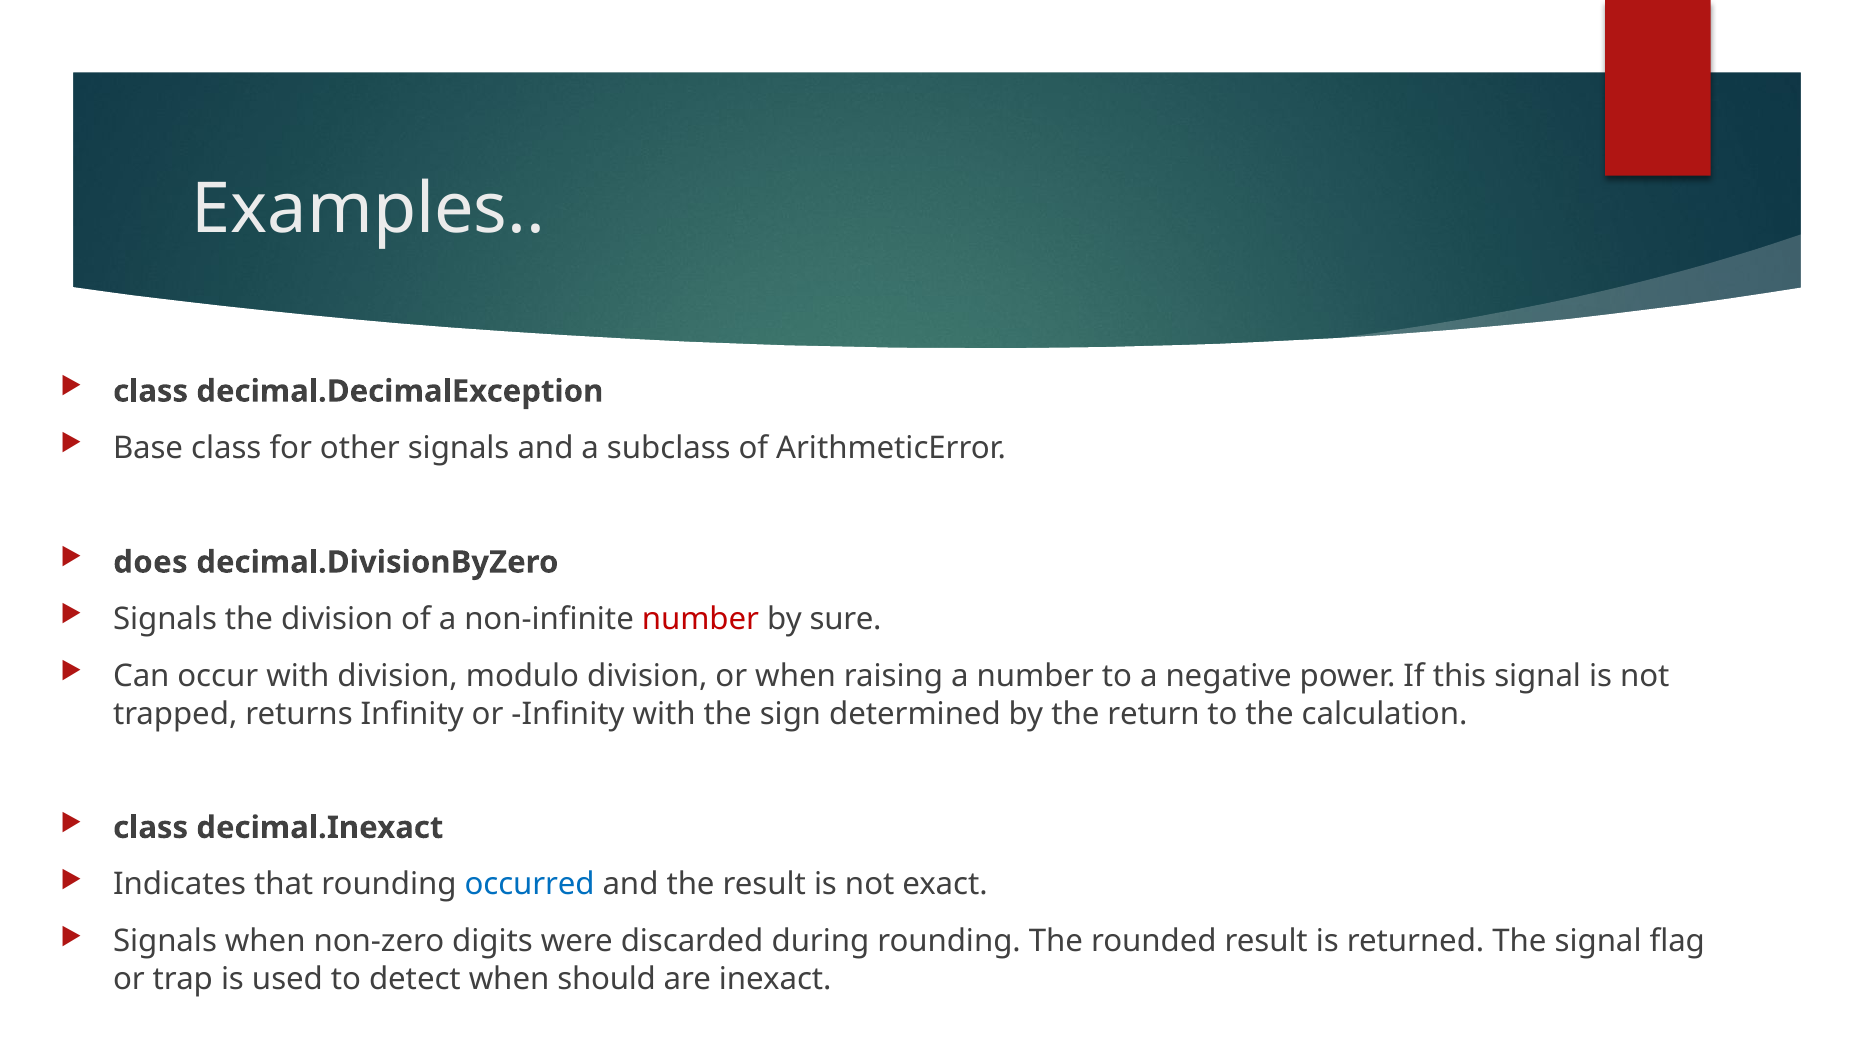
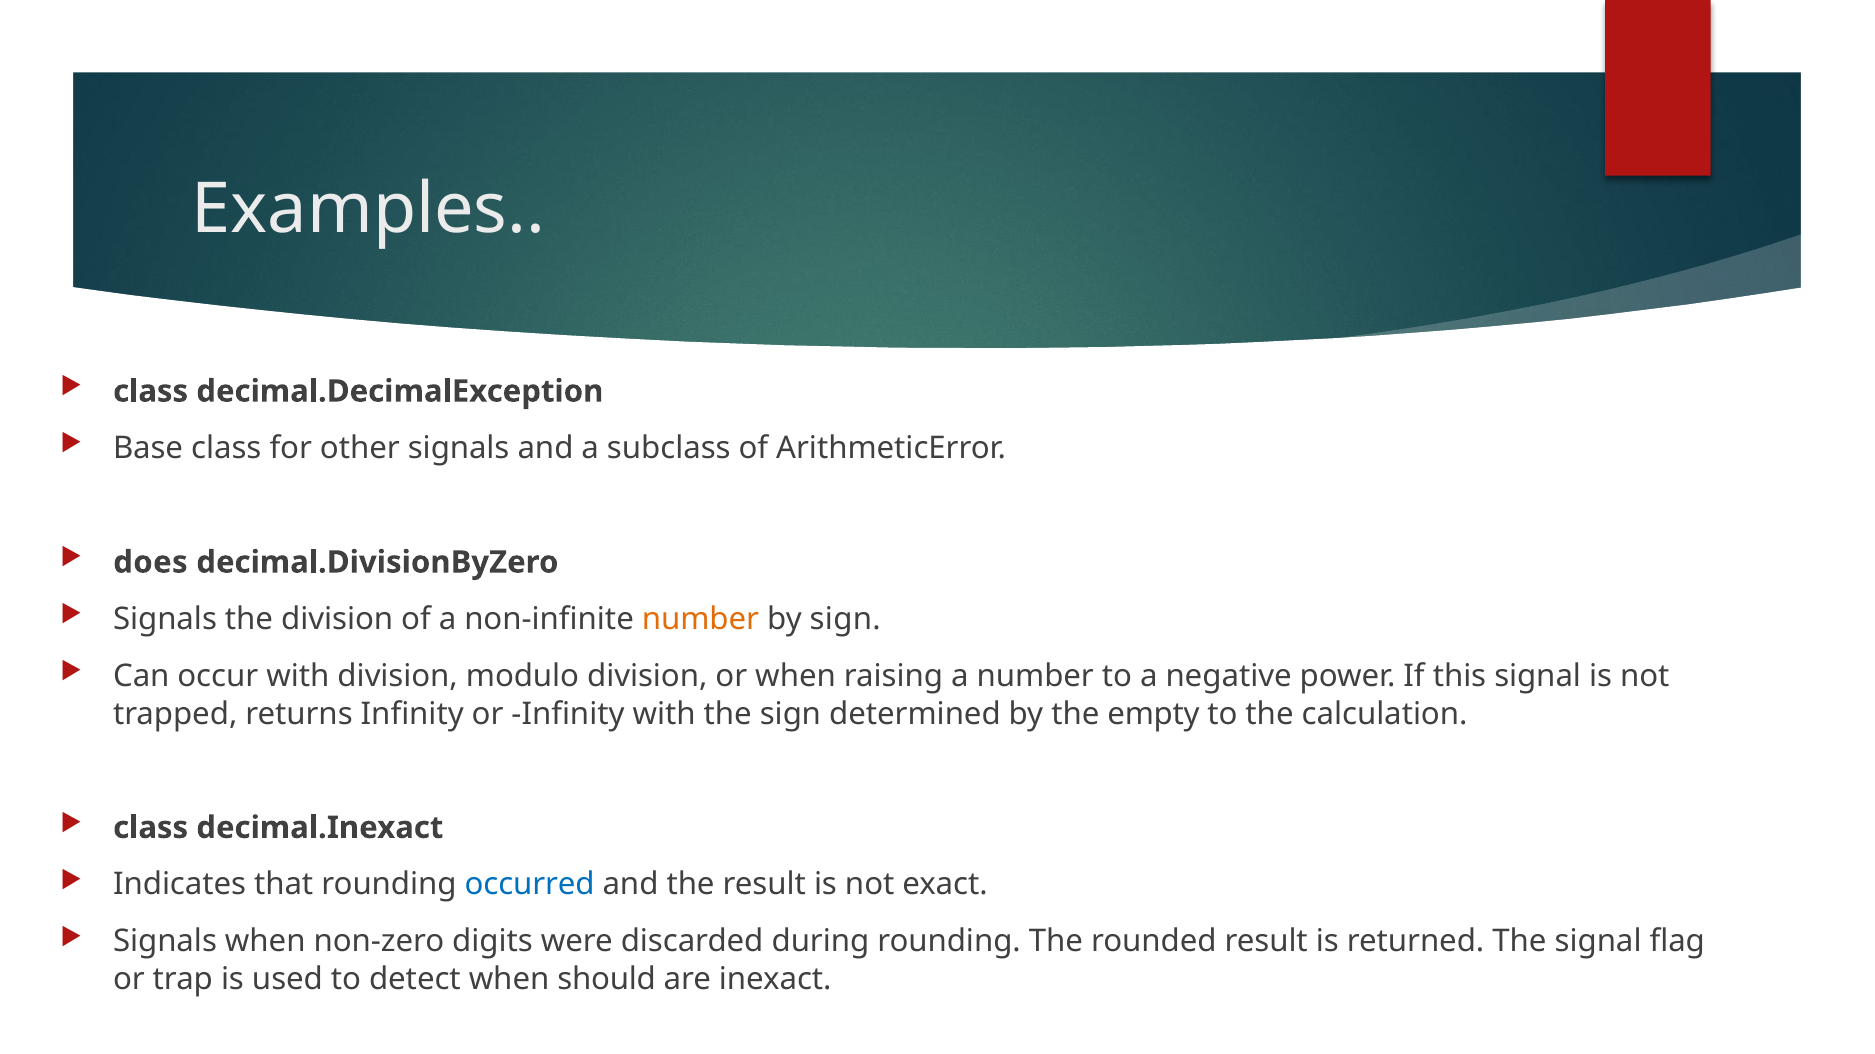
number at (700, 620) colour: red -> orange
by sure: sure -> sign
return: return -> empty
